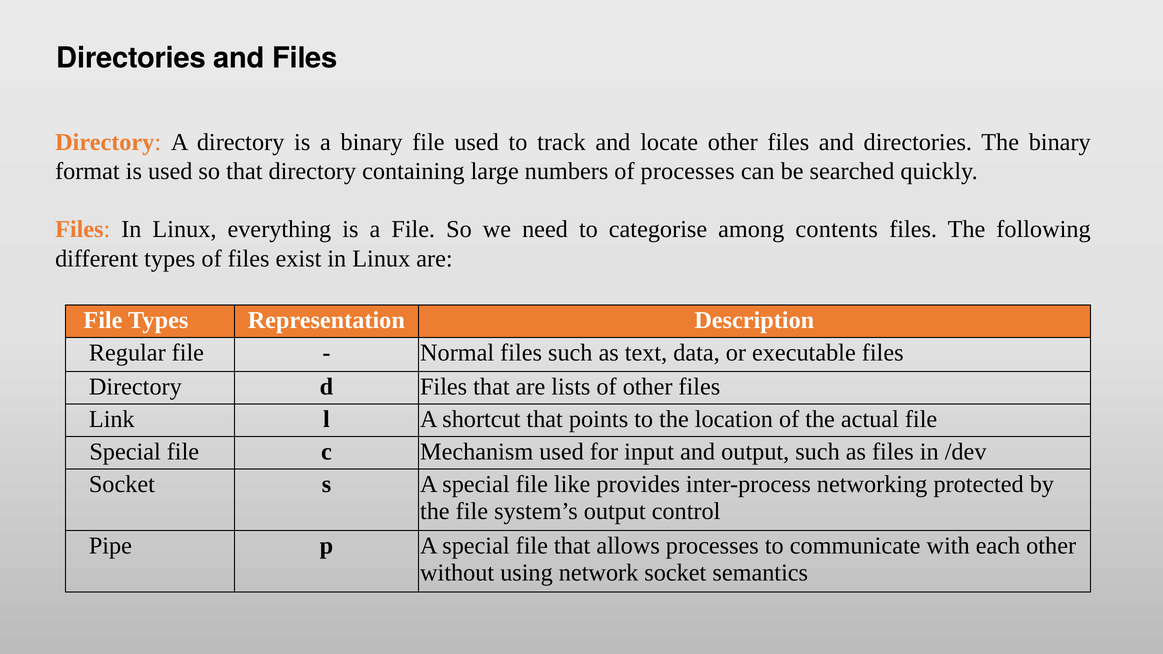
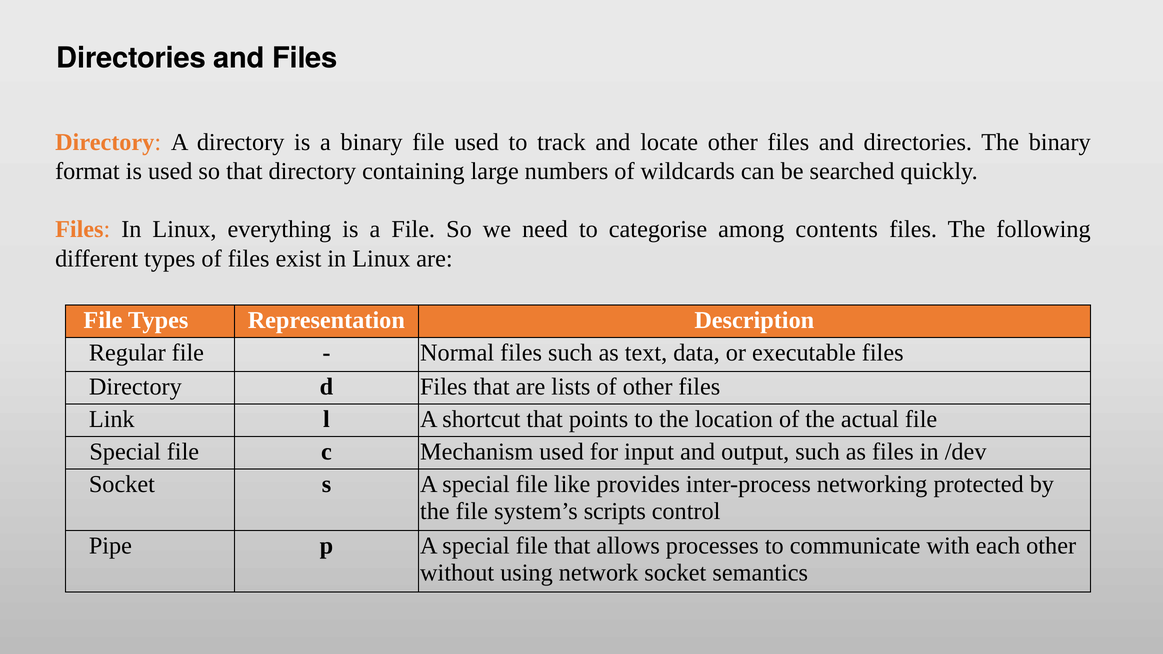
of processes: processes -> wildcards
system’s output: output -> scripts
